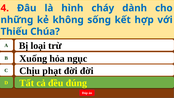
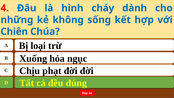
Thiếu: Thiếu -> Chiên
